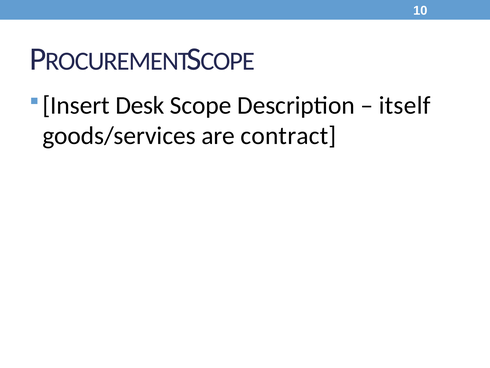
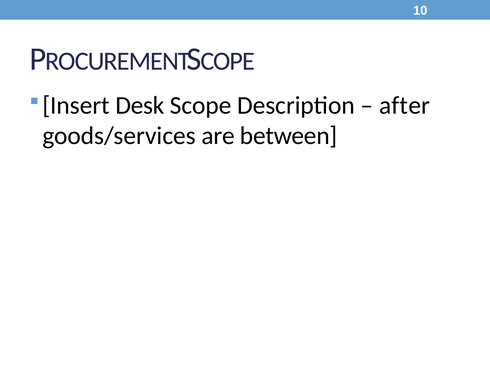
itself: itself -> after
contract: contract -> between
